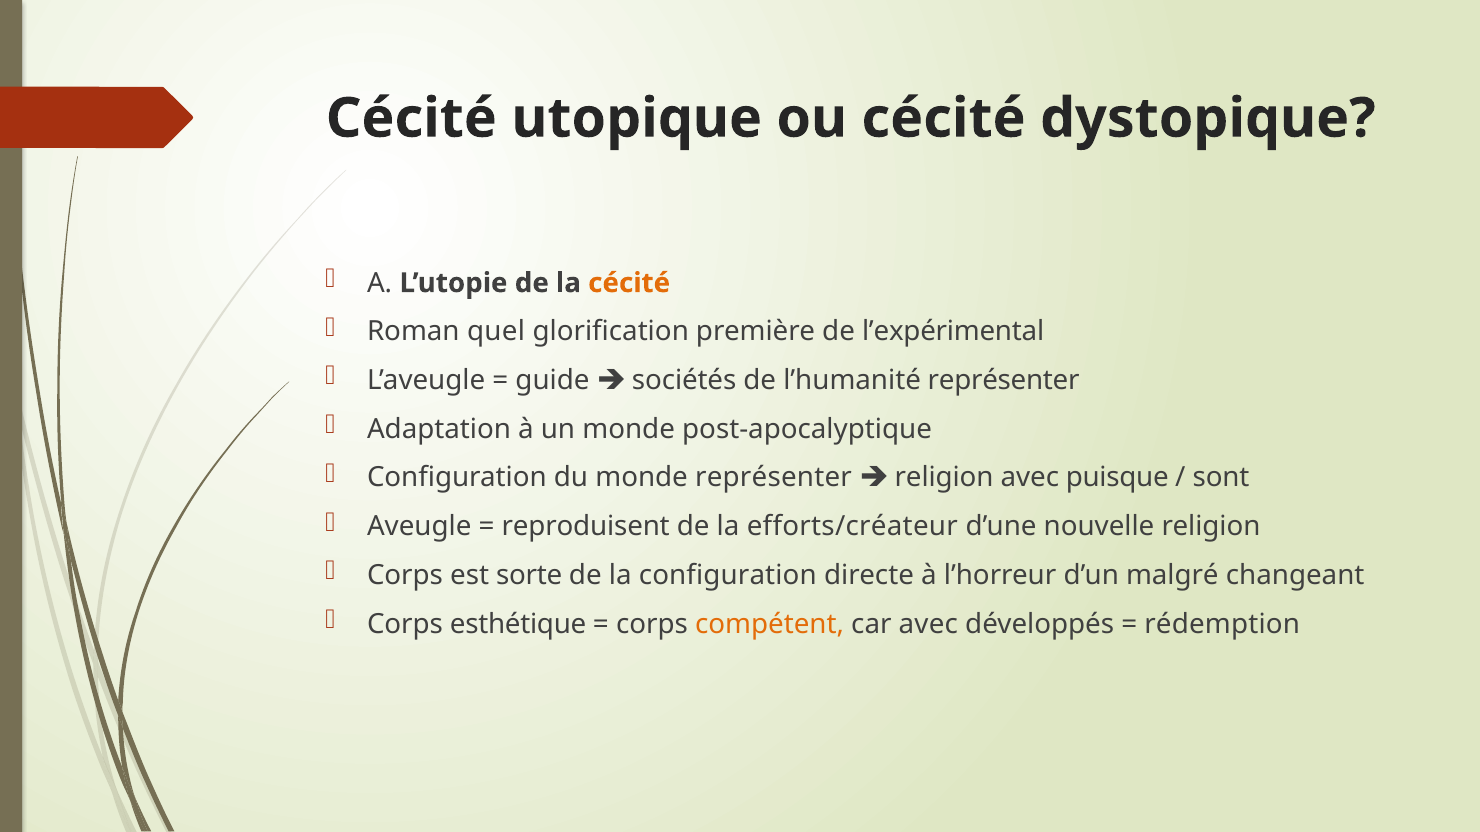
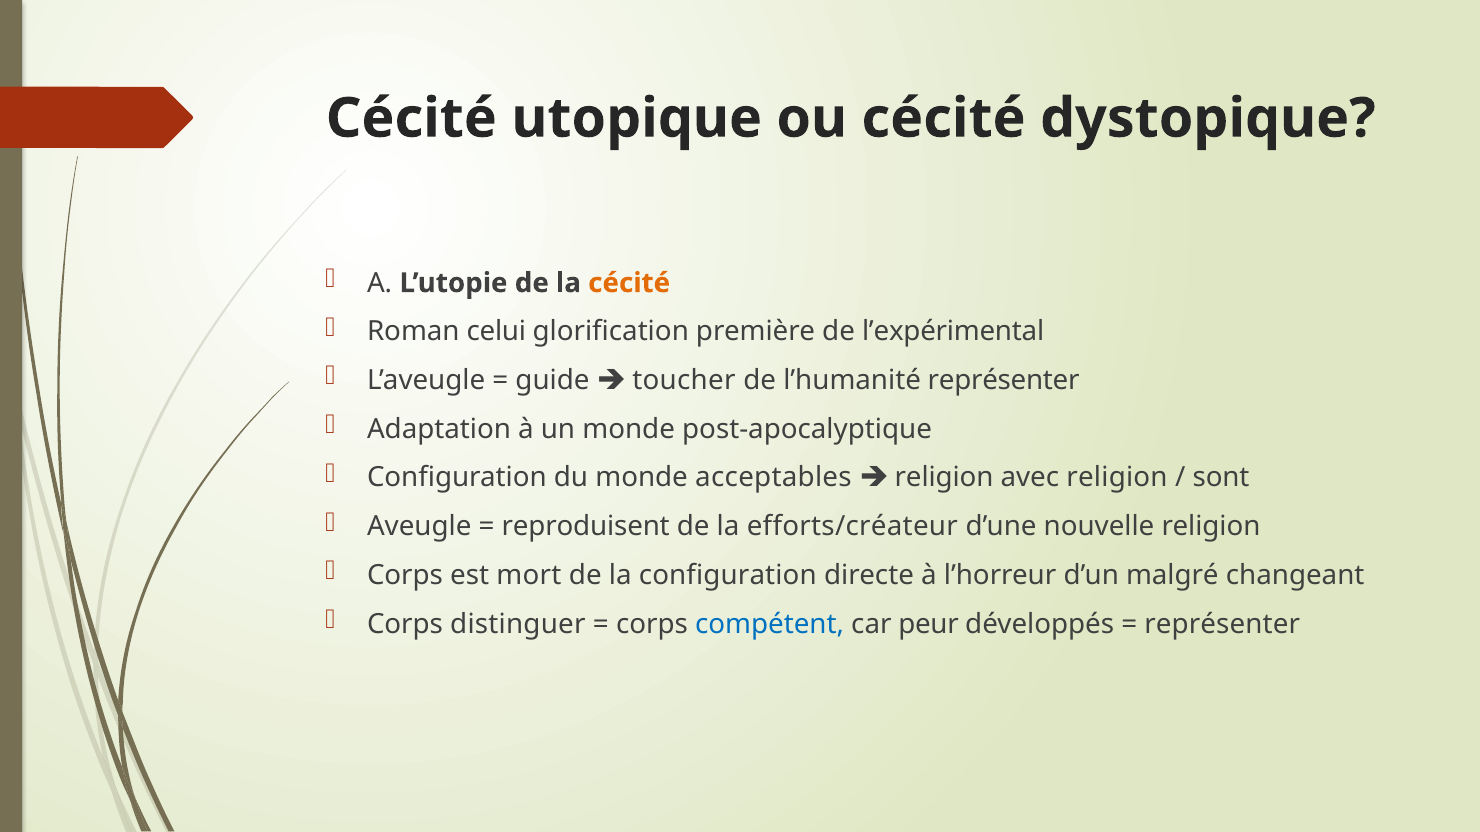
quel: quel -> celui
sociétés: sociétés -> toucher
monde représenter: représenter -> acceptables
avec puisque: puisque -> religion
sorte: sorte -> mort
esthétique: esthétique -> distinguer
compétent colour: orange -> blue
car avec: avec -> peur
rédemption at (1222, 624): rédemption -> représenter
